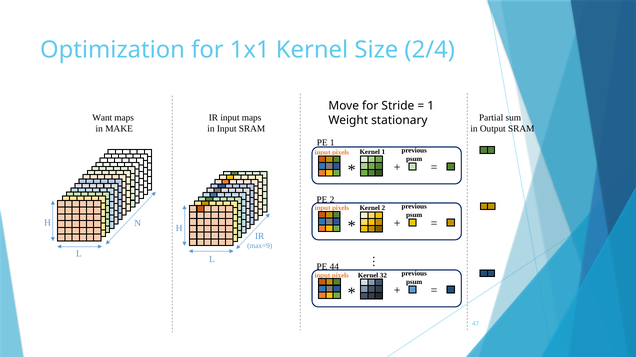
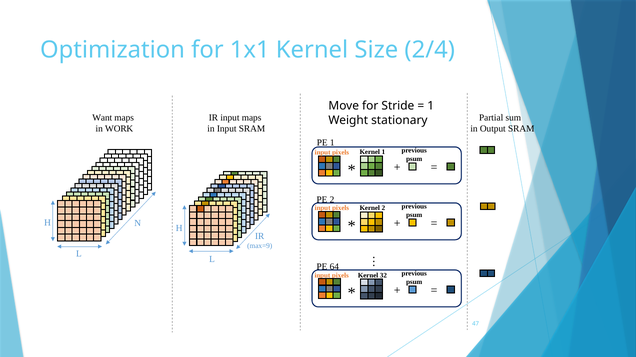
MAKE: MAKE -> WORK
44: 44 -> 64
